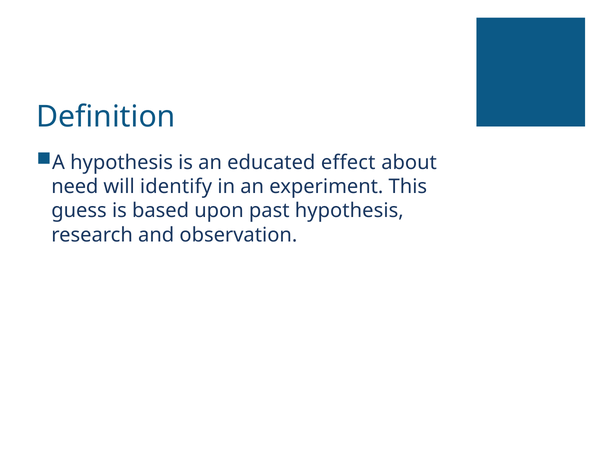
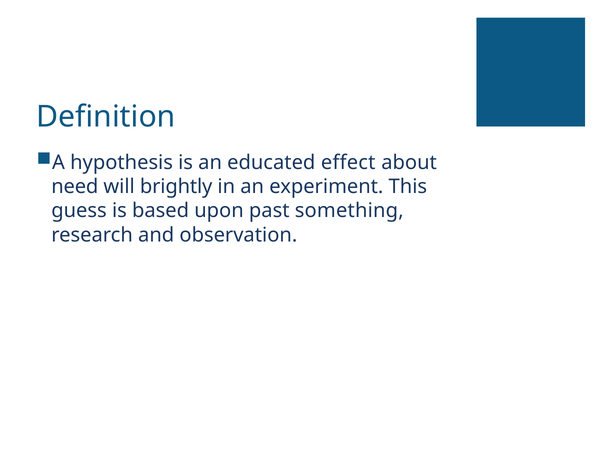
identify: identify -> brightly
past hypothesis: hypothesis -> something
